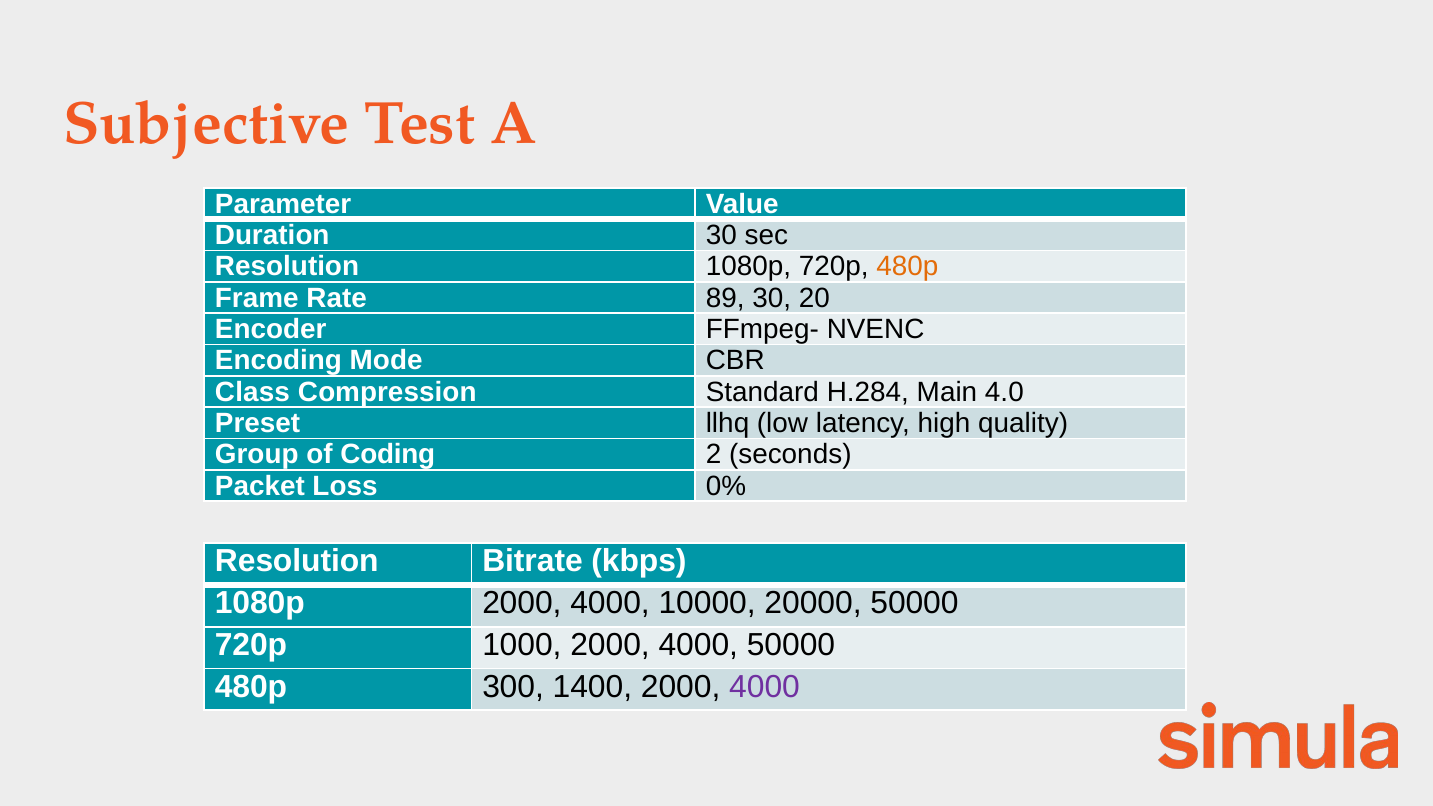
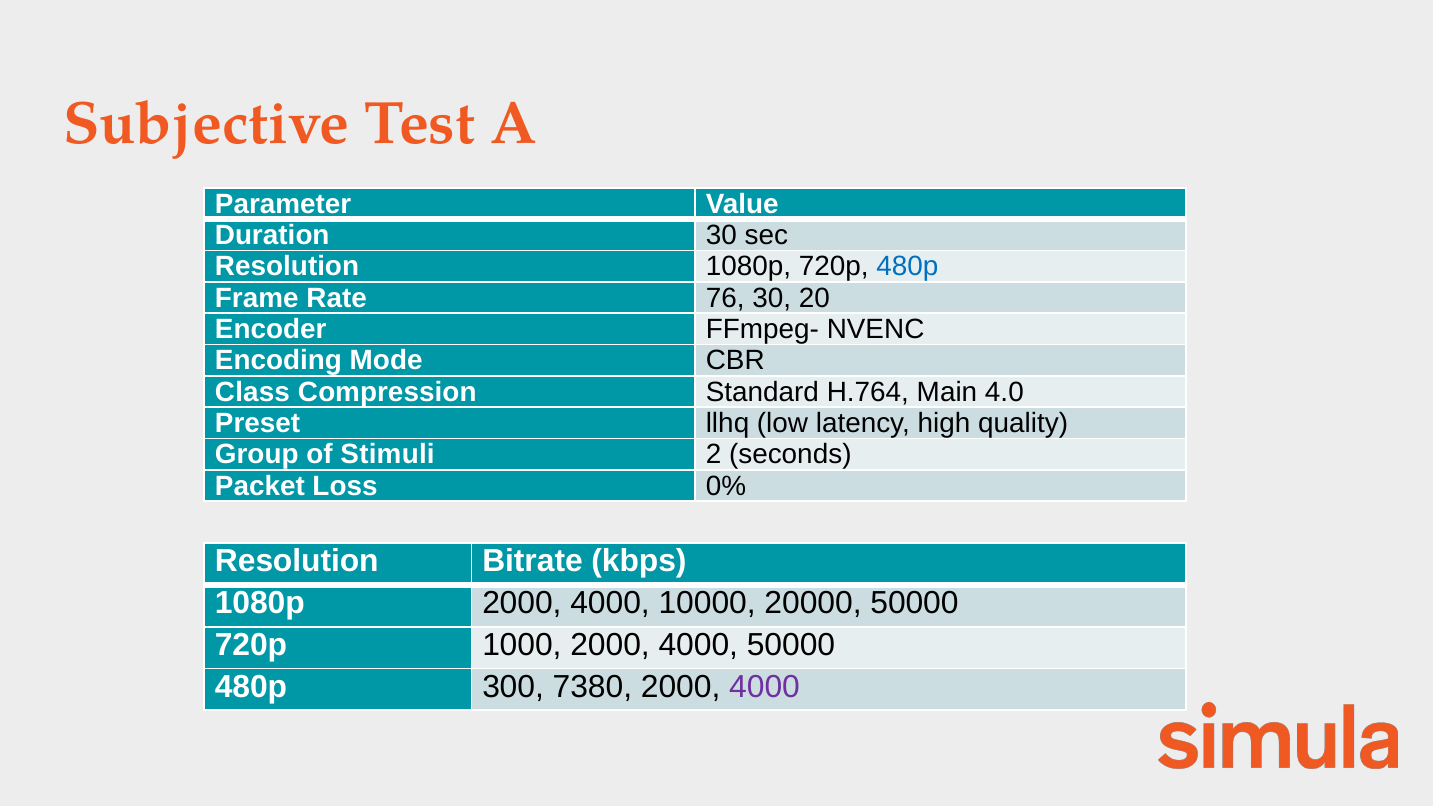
480p at (907, 267) colour: orange -> blue
89: 89 -> 76
H.284: H.284 -> H.764
Coding: Coding -> Stimuli
1400: 1400 -> 7380
